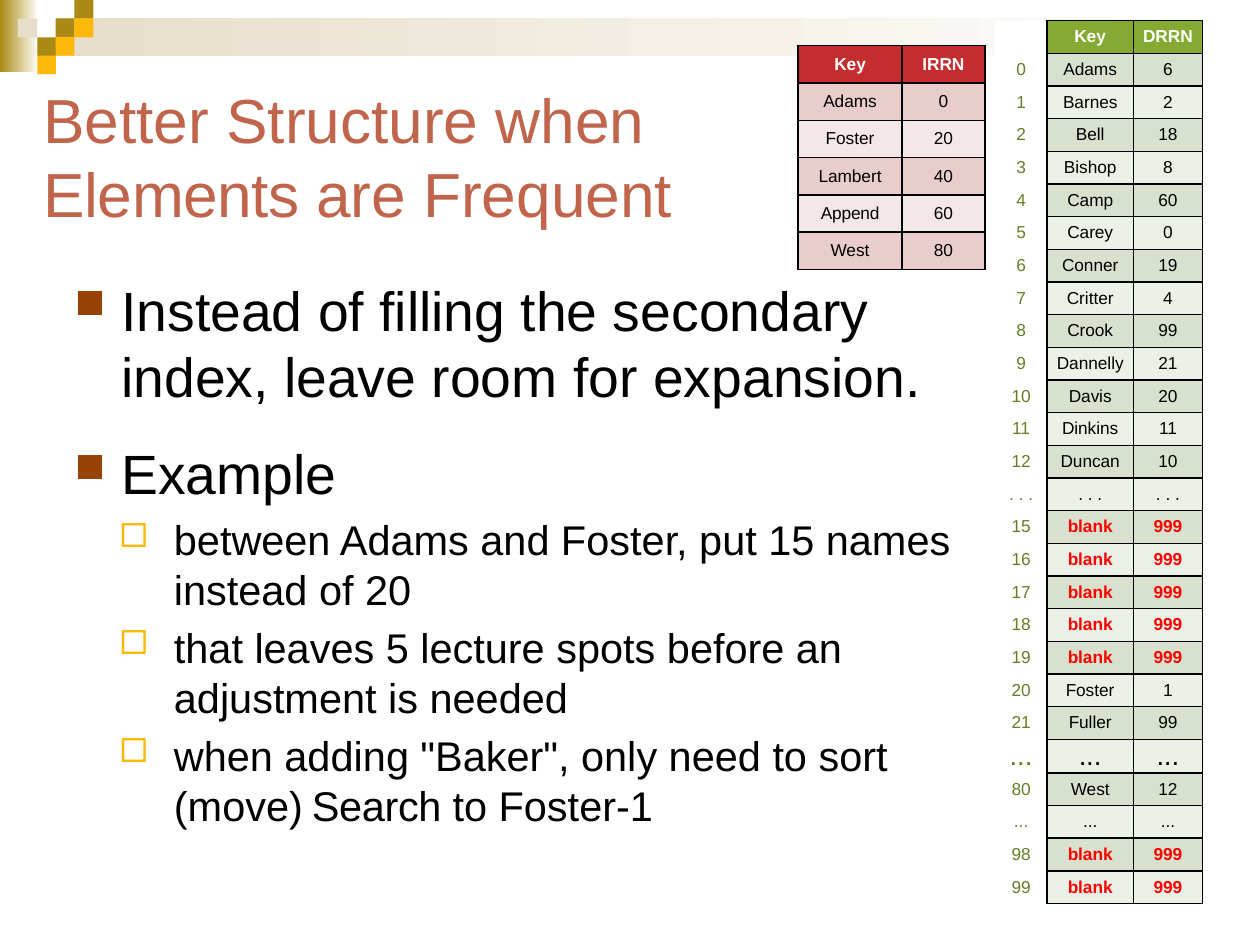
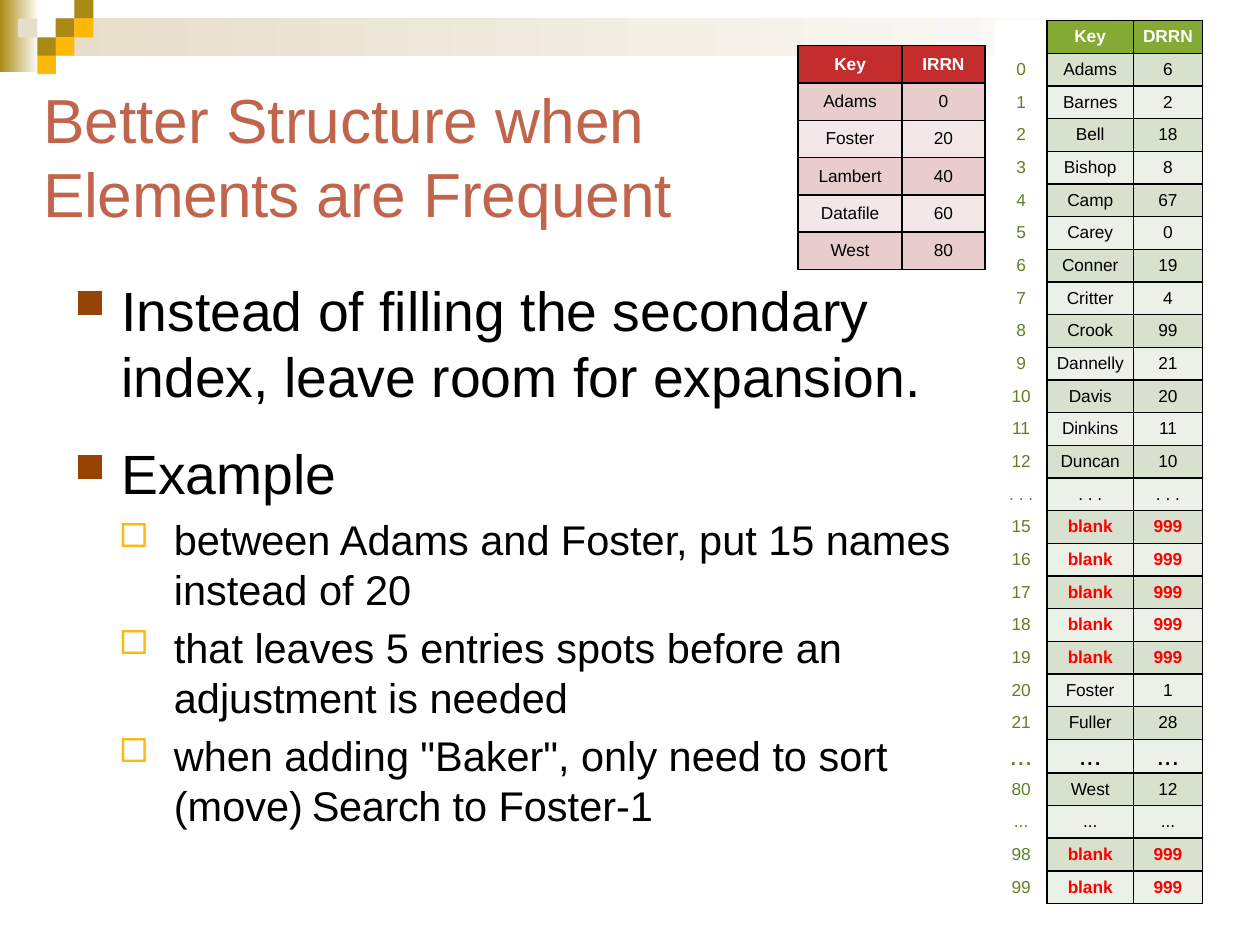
Camp 60: 60 -> 67
Append: Append -> Datafile
lecture: lecture -> entries
Fuller 99: 99 -> 28
